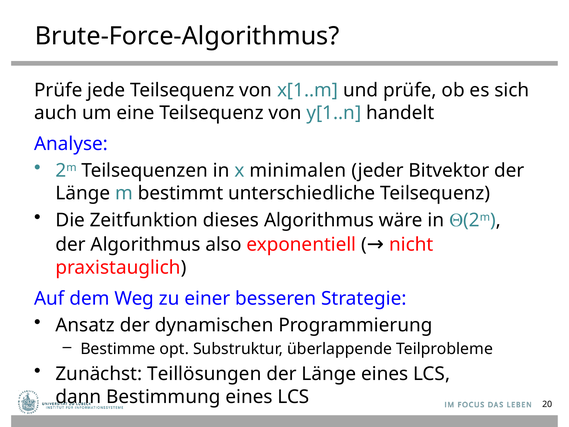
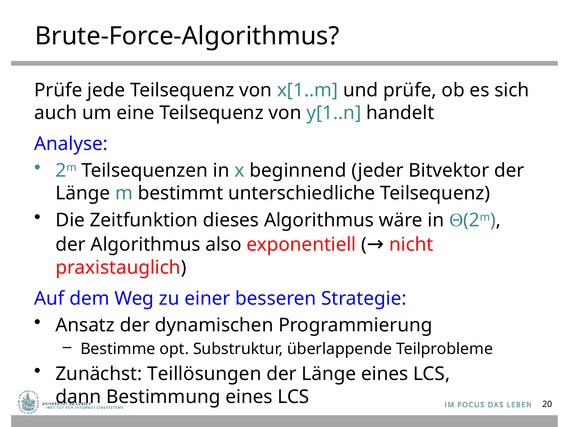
minimalen: minimalen -> beginnend
